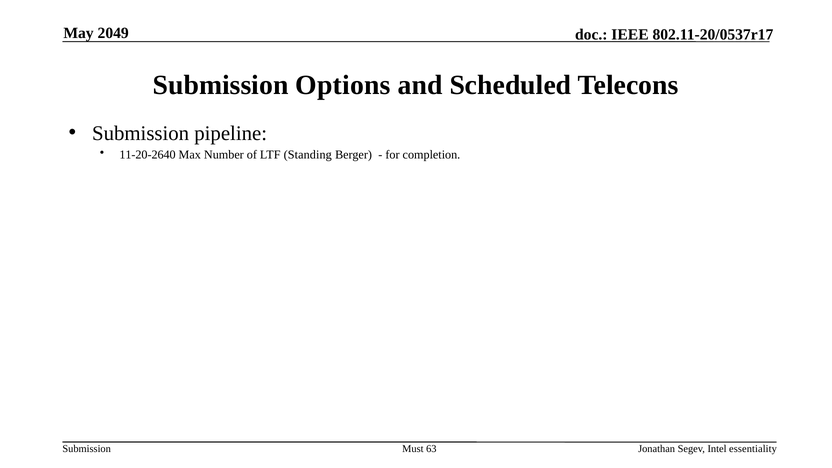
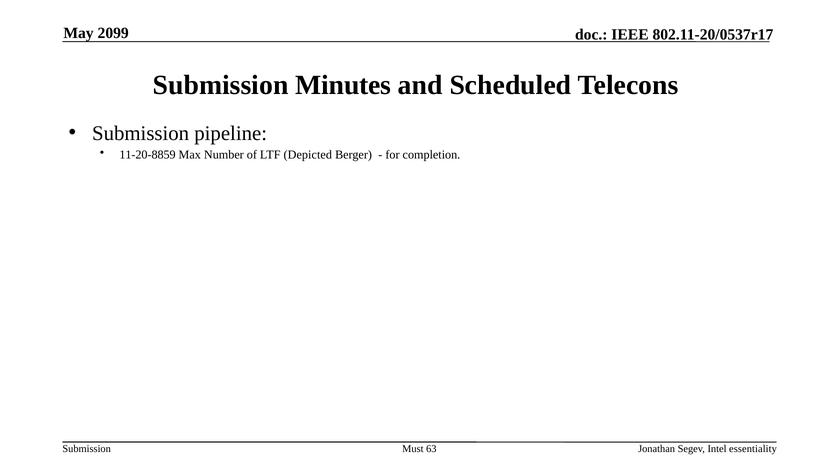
2049: 2049 -> 2099
Options: Options -> Minutes
11-20-2640: 11-20-2640 -> 11-20-8859
Standing: Standing -> Depicted
